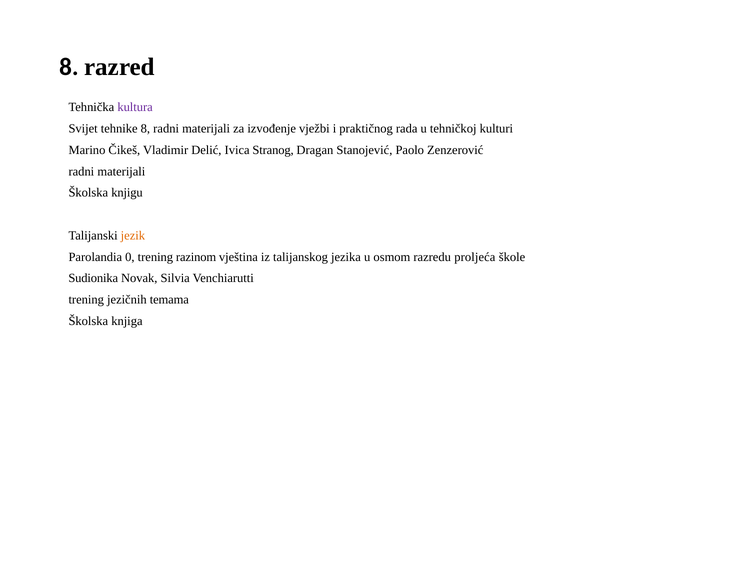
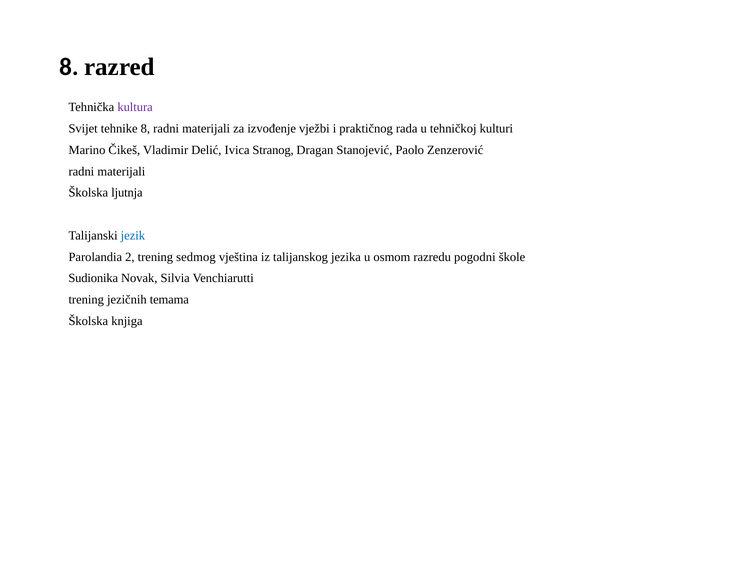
knjigu: knjigu -> ljutnja
jezik colour: orange -> blue
0: 0 -> 2
razinom: razinom -> sedmog
proljeća: proljeća -> pogodni
